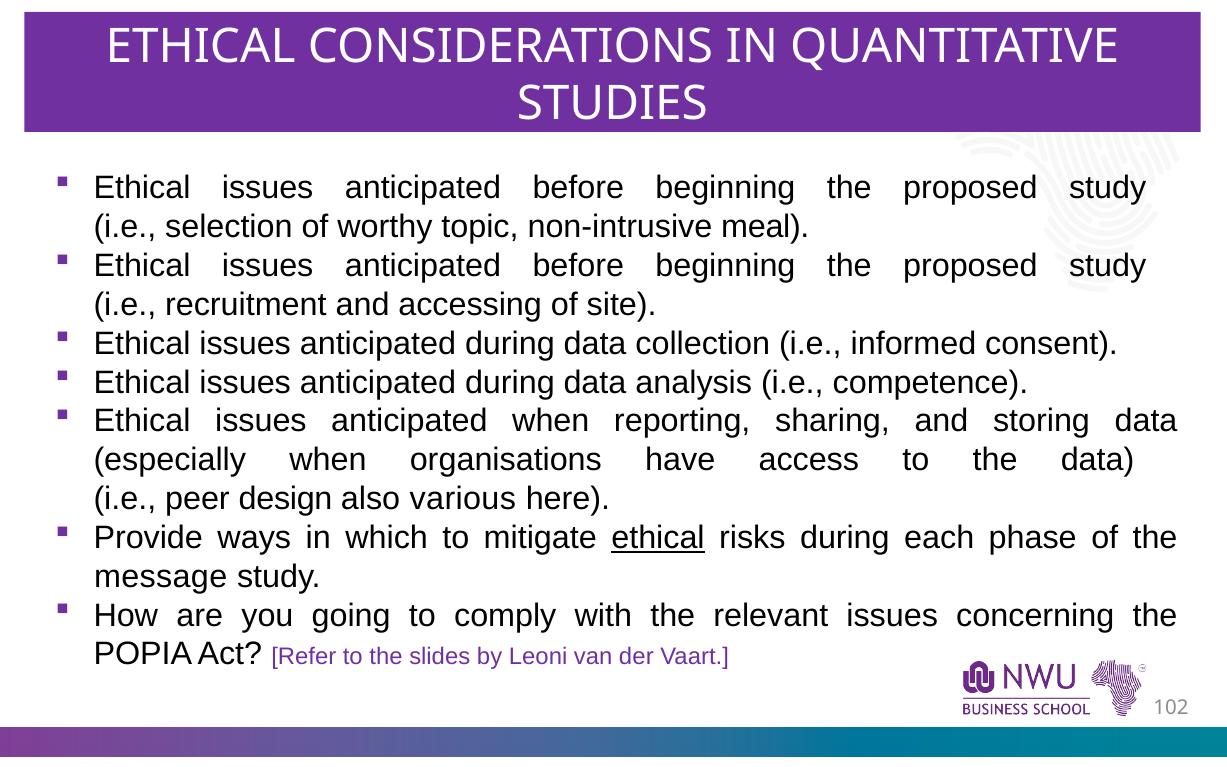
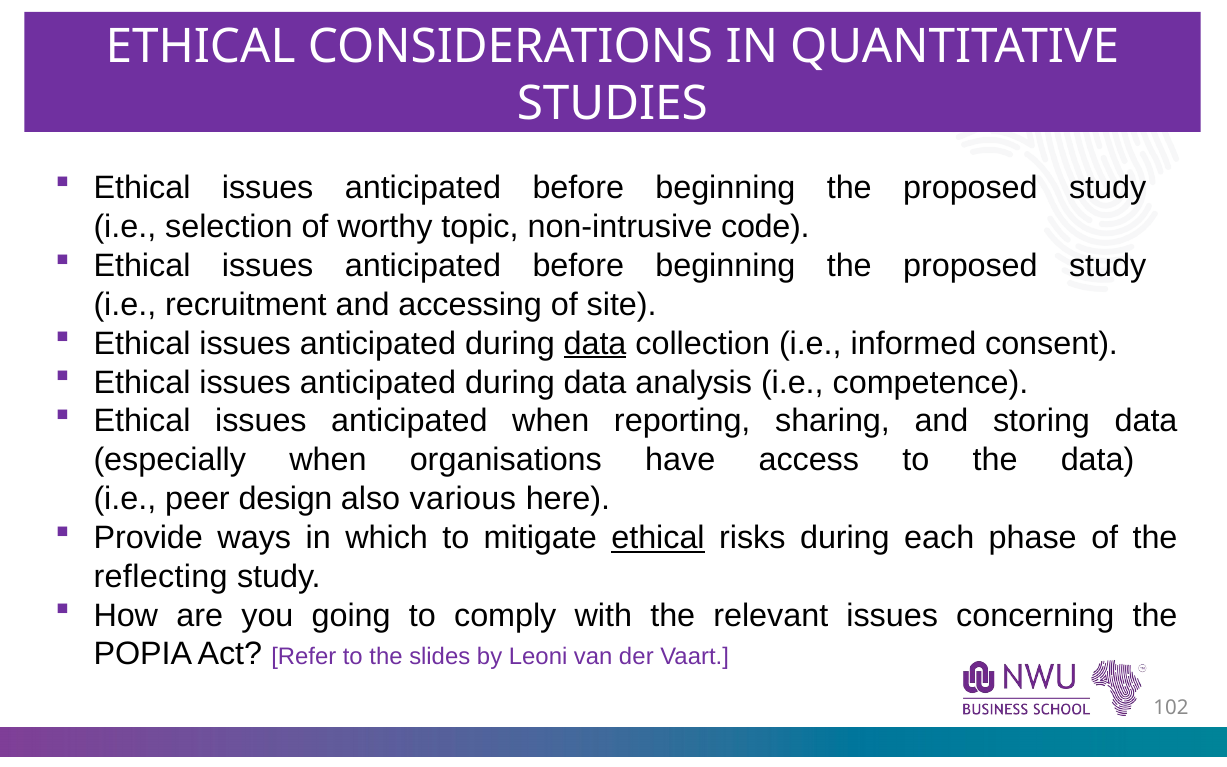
meal: meal -> code
data at (595, 343) underline: none -> present
message: message -> reflecting
